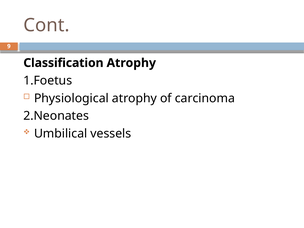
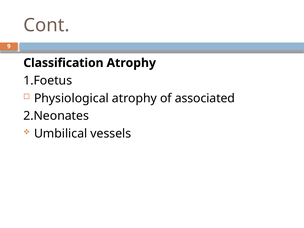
carcinoma: carcinoma -> associated
